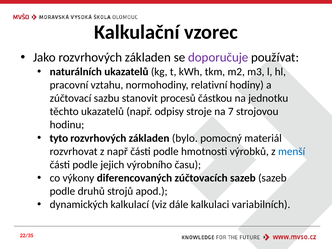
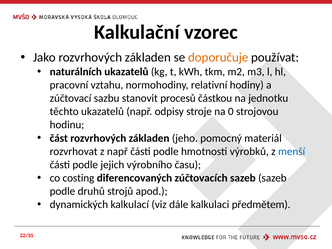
doporučuje colour: purple -> orange
7: 7 -> 0
tyto: tyto -> část
bylo: bylo -> jeho
výkony: výkony -> costing
variabilních: variabilních -> předmětem
